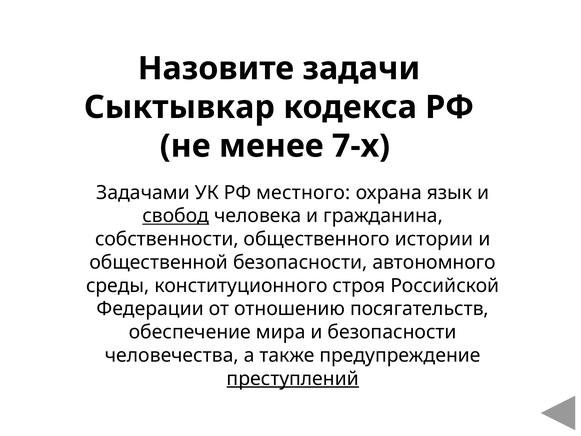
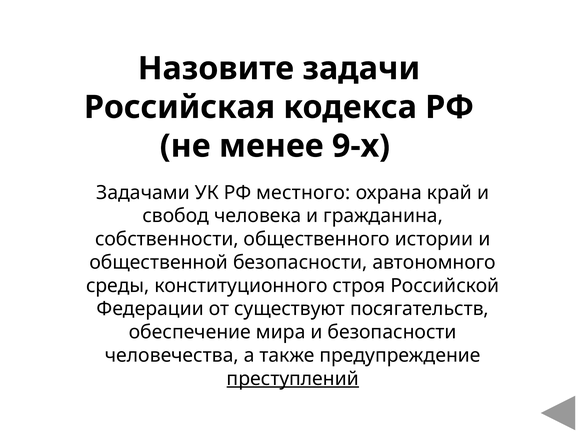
Сыктывкар: Сыктывкар -> Российская
7-х: 7-х -> 9-х
язык: язык -> край
свобод underline: present -> none
отношению: отношению -> существуют
